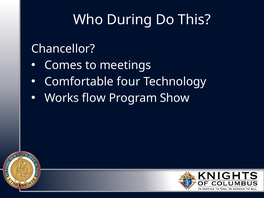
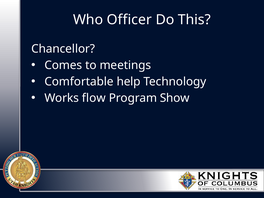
During: During -> Officer
four: four -> help
